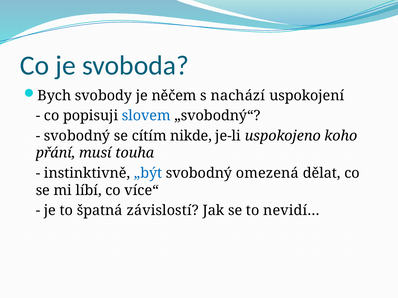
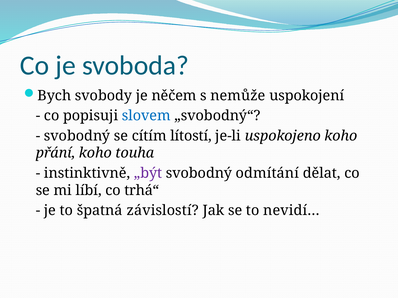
nachází: nachází -> nemůže
nikde: nikde -> lítostí
přání musí: musí -> koho
„být colour: blue -> purple
omezená: omezená -> odmítání
více“: více“ -> trhá“
